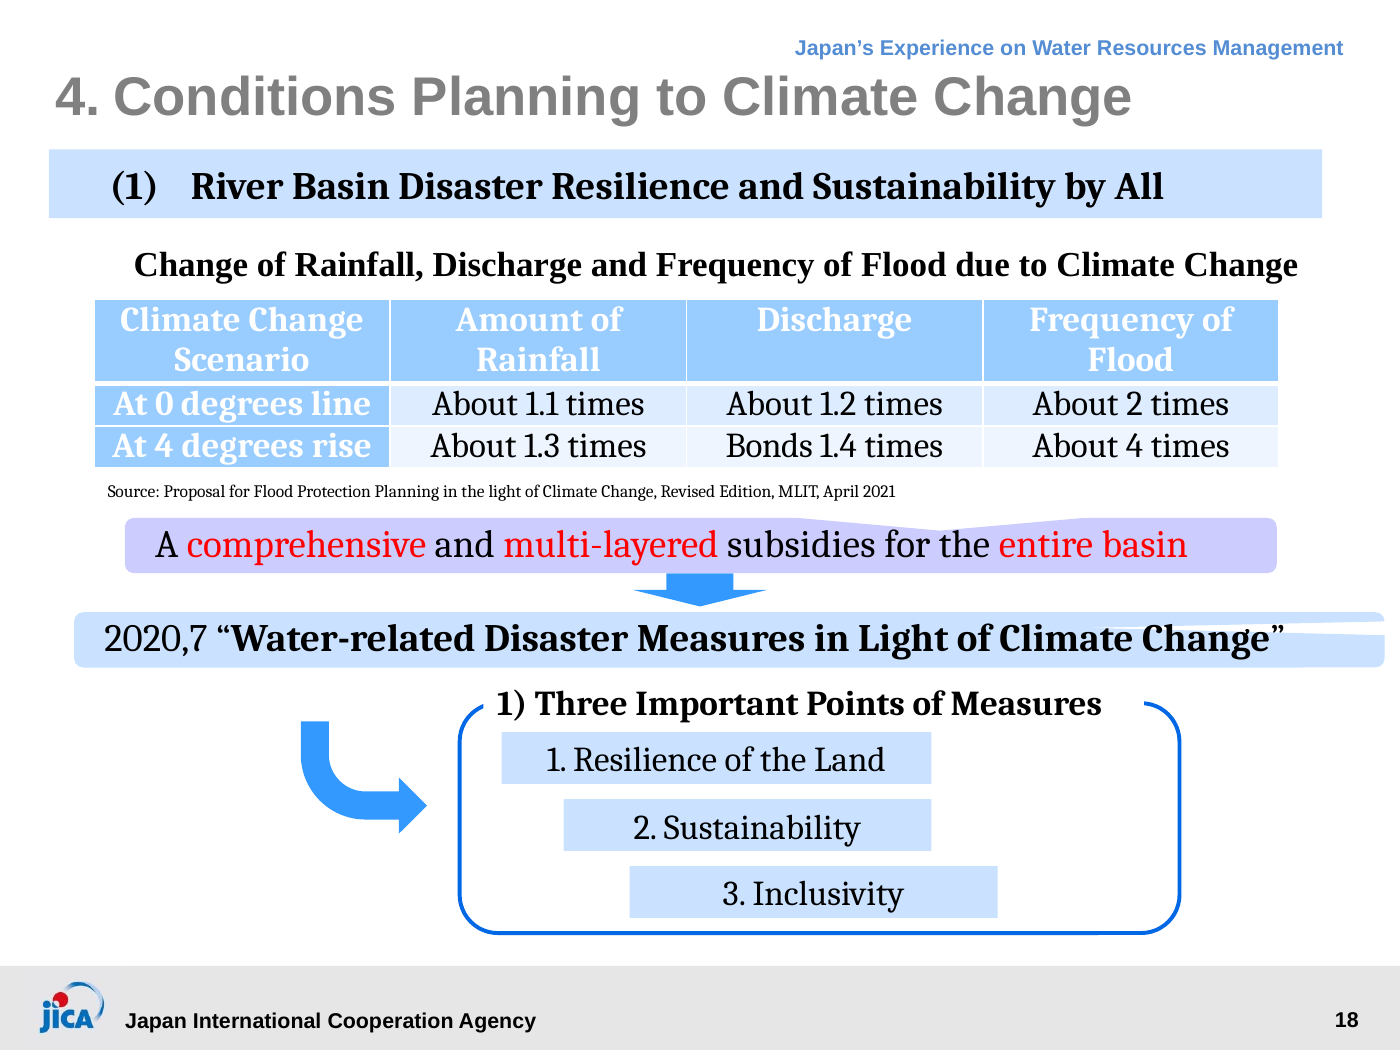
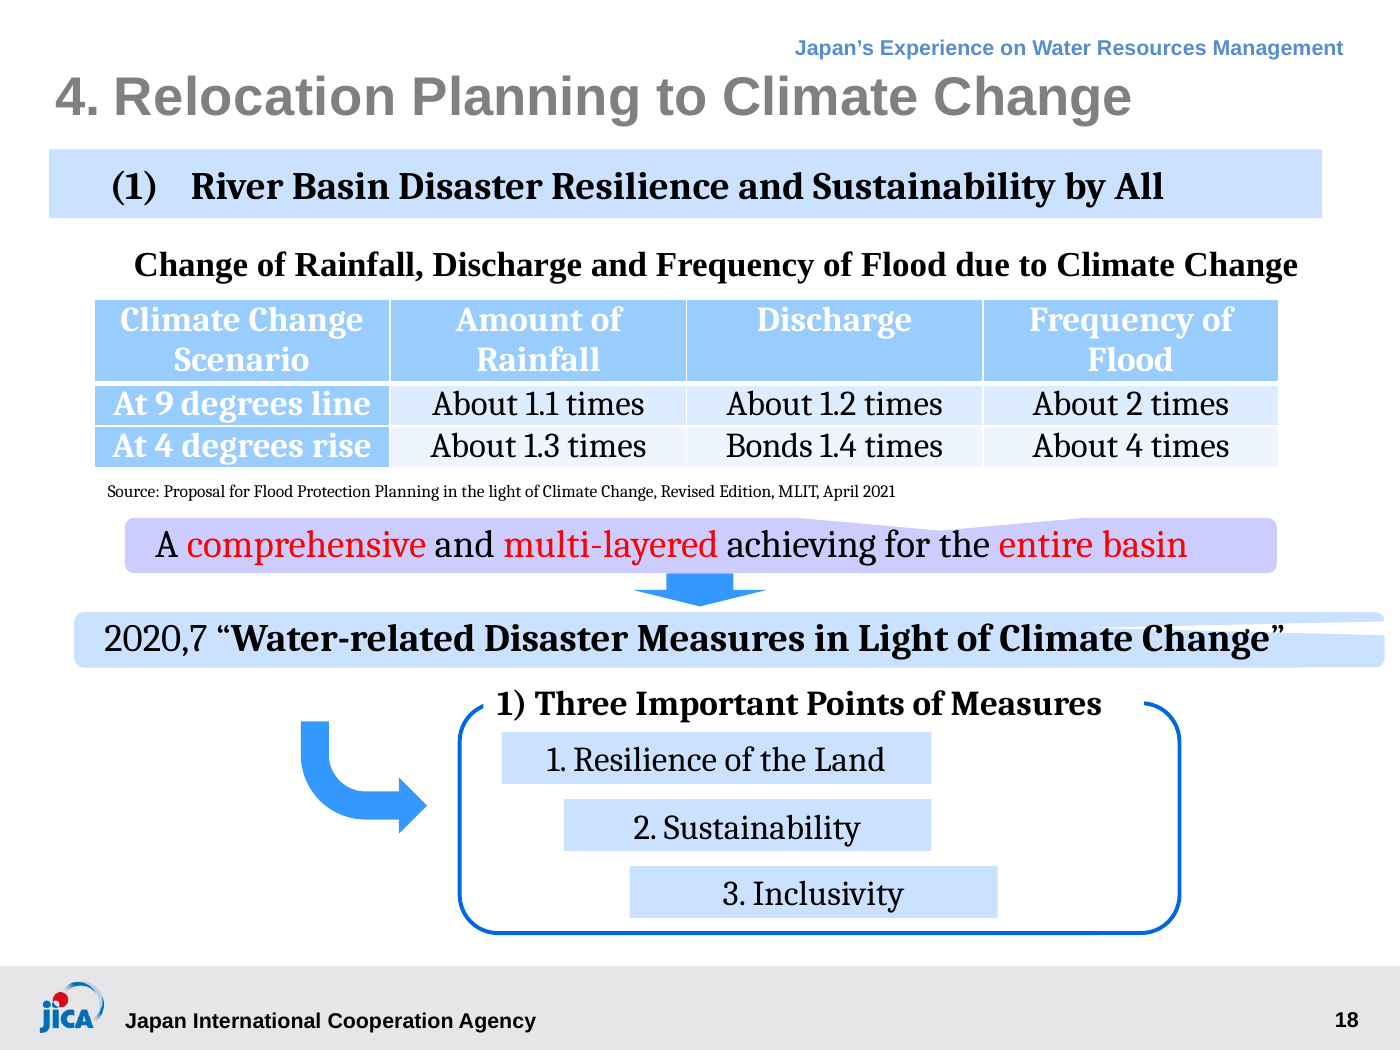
Conditions: Conditions -> Relocation
0: 0 -> 9
subsidies: subsidies -> achieving
